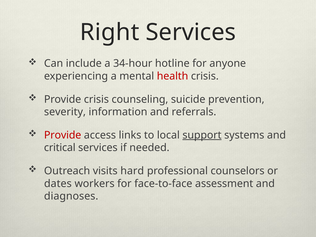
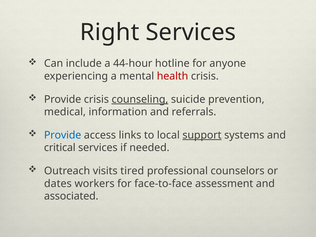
34-hour: 34-hour -> 44-hour
counseling underline: none -> present
severity: severity -> medical
Provide at (63, 135) colour: red -> blue
hard: hard -> tired
diagnoses: diagnoses -> associated
